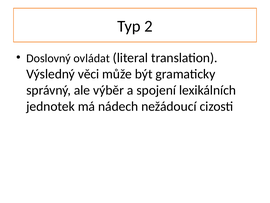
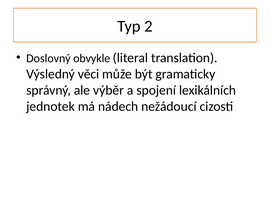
ovládat: ovládat -> obvykle
